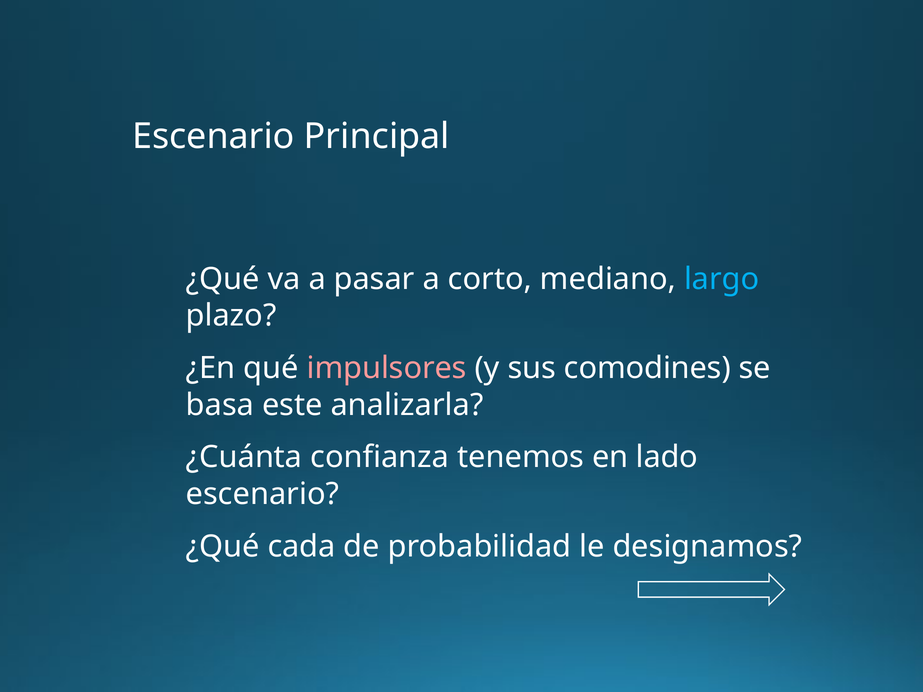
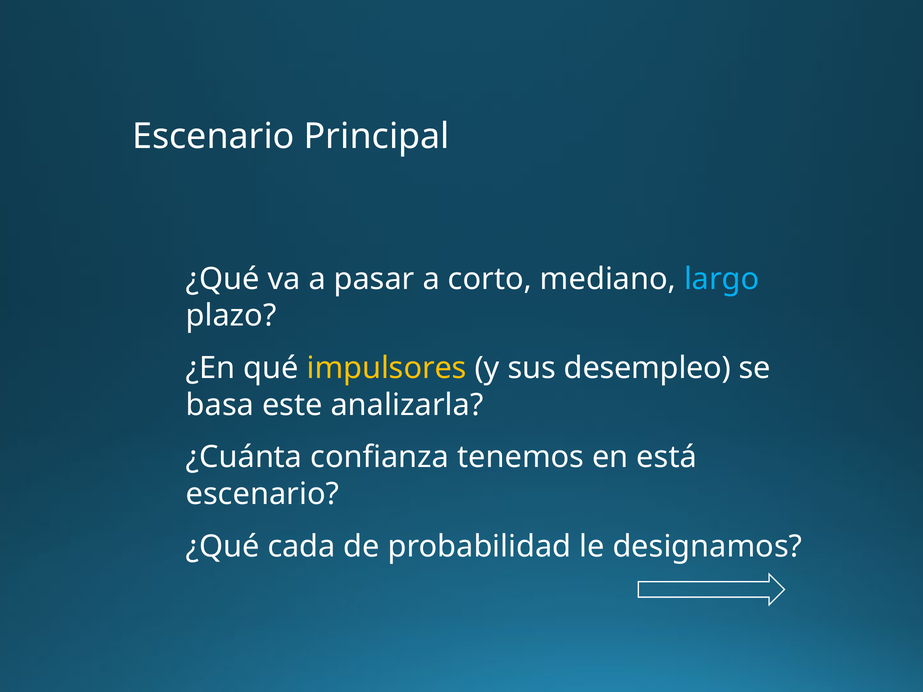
impulsores colour: pink -> yellow
comodines: comodines -> desempleo
lado: lado -> está
